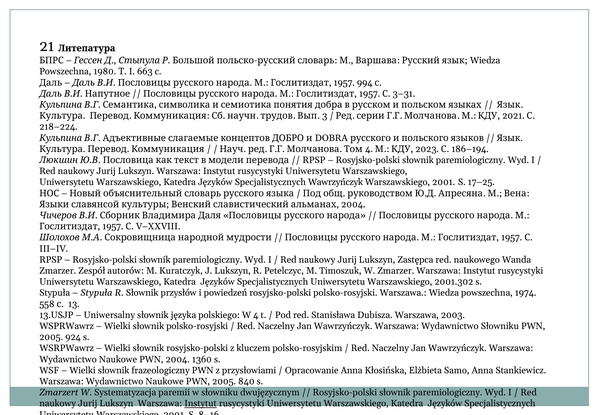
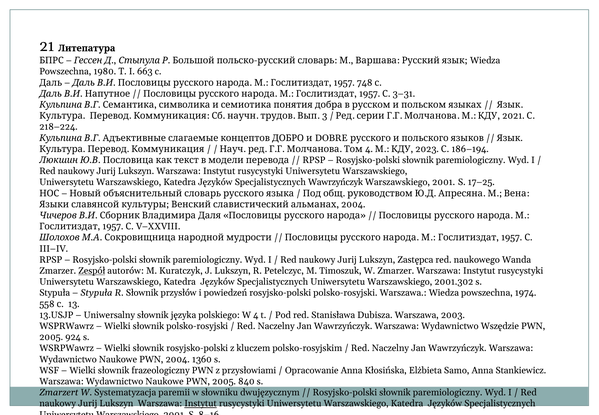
994: 994 -> 748
DOBRA: DOBRA -> DOBRE
Zespół underline: none -> present
Wydawnictwo Słowniku: Słowniku -> Wszędzie
